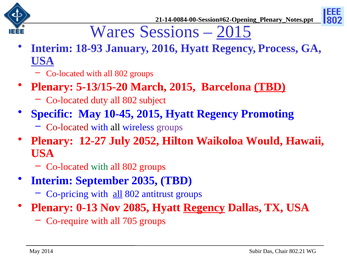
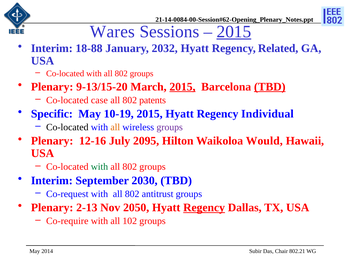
18-93: 18-93 -> 18-88
2016: 2016 -> 2032
Process: Process -> Related
USA at (43, 61) underline: present -> none
5-13/15-20: 5-13/15-20 -> 9-13/15-20
2015 at (182, 87) underline: none -> present
duty: duty -> case
subject: subject -> patents
10-45: 10-45 -> 10-19
Promoting: Promoting -> Individual
Co-located at (67, 127) colour: red -> black
all at (115, 127) colour: black -> orange
12-27: 12-27 -> 12-16
2052: 2052 -> 2095
2035: 2035 -> 2030
Co-pricing: Co-pricing -> Co-request
all at (118, 194) underline: present -> none
0-13: 0-13 -> 2-13
2085: 2085 -> 2050
705: 705 -> 102
